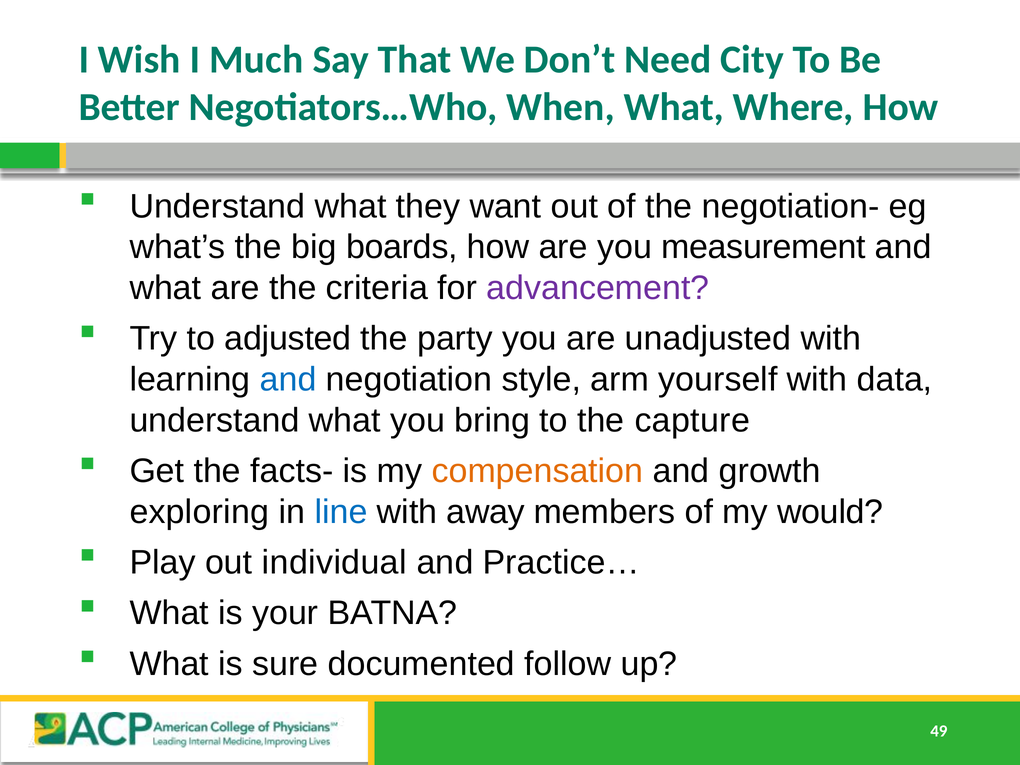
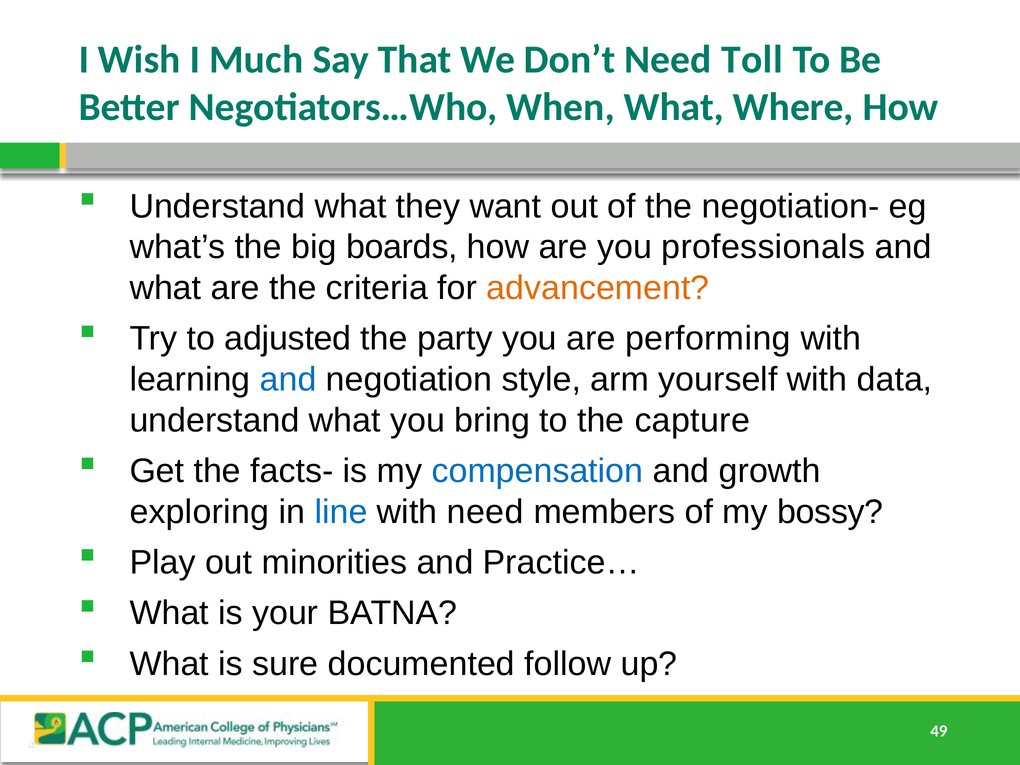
City: City -> Toll
measurement: measurement -> professionals
advancement colour: purple -> orange
unadjusted: unadjusted -> performing
compensation colour: orange -> blue
with away: away -> need
would: would -> bossy
individual: individual -> minorities
